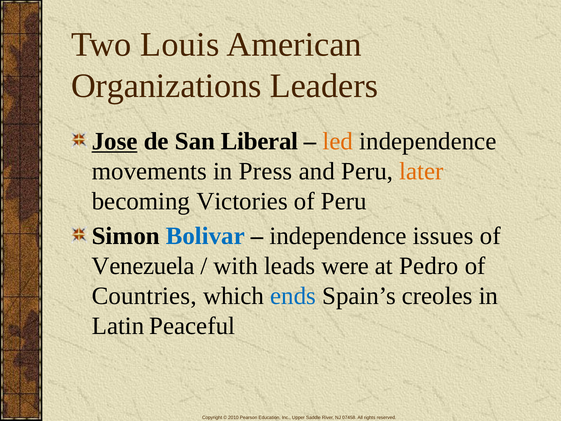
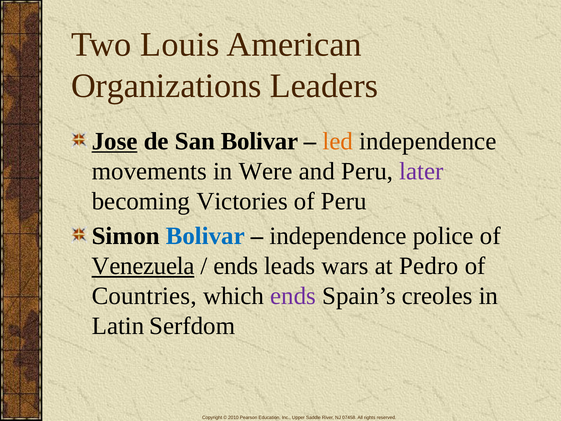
San Liberal: Liberal -> Bolivar
Press: Press -> Were
later colour: orange -> purple
issues: issues -> police
Venezuela underline: none -> present
with at (236, 266): with -> ends
were: were -> wars
ends at (293, 296) colour: blue -> purple
Peaceful: Peaceful -> Serfdom
